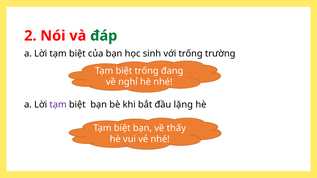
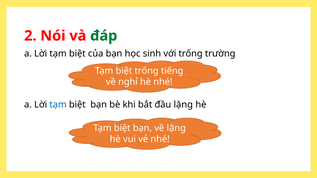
đang: đang -> tiếng
tạm at (58, 105) colour: purple -> blue
về thấy: thấy -> lặng
